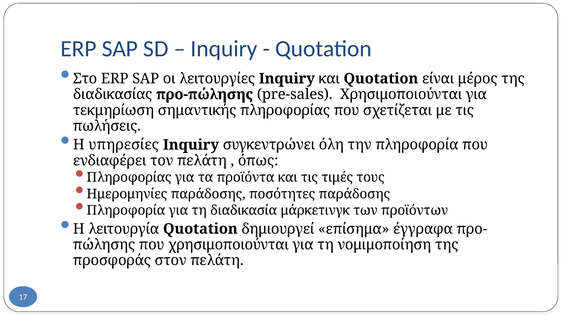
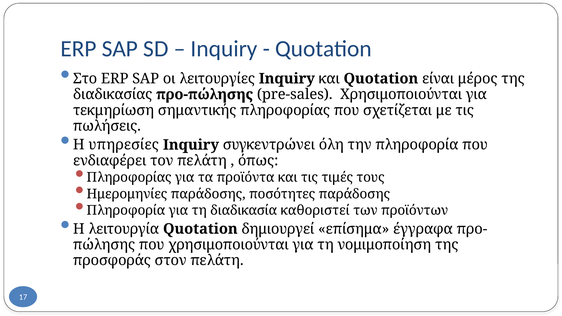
μάρκετινγκ: μάρκετινγκ -> καθοριστεί
